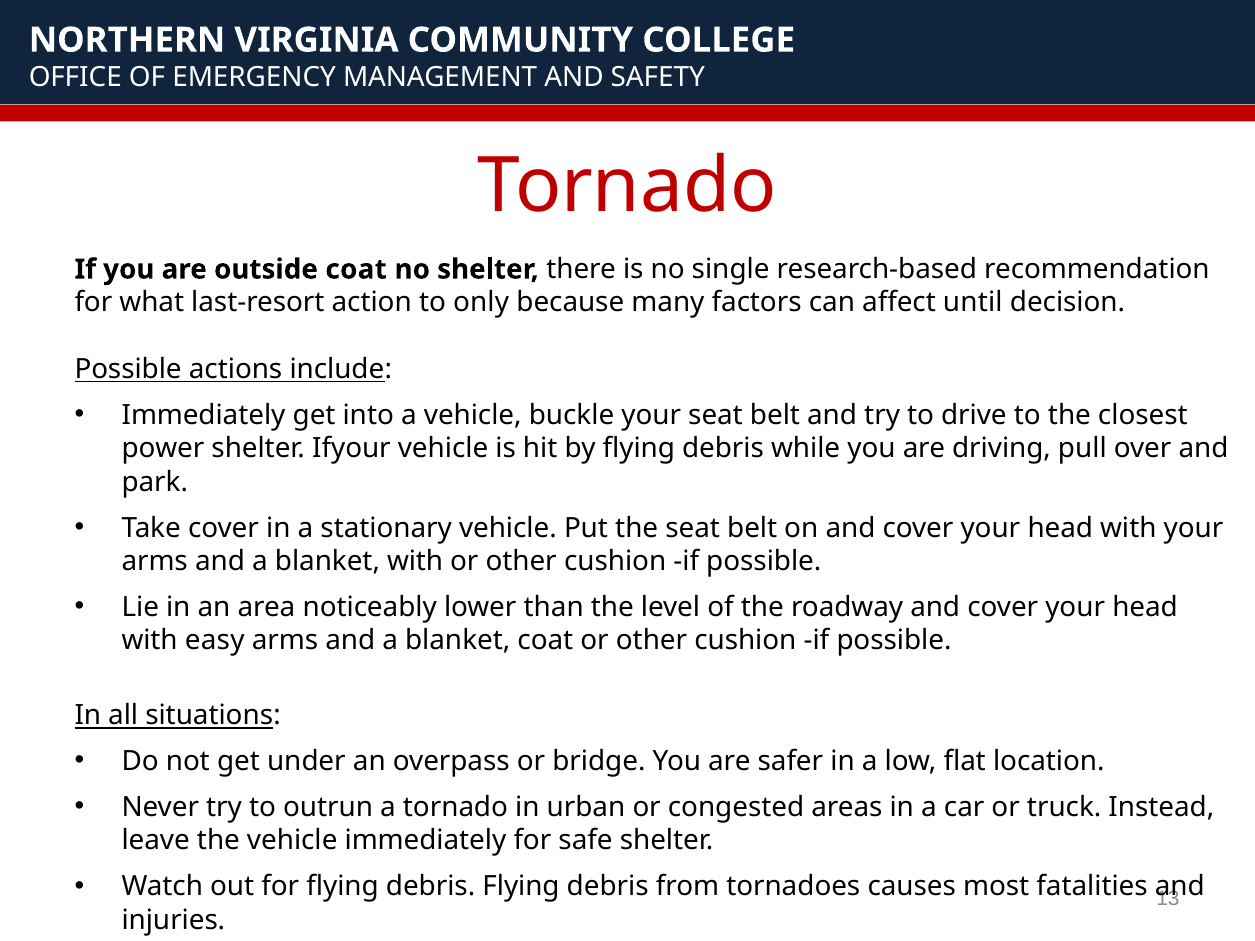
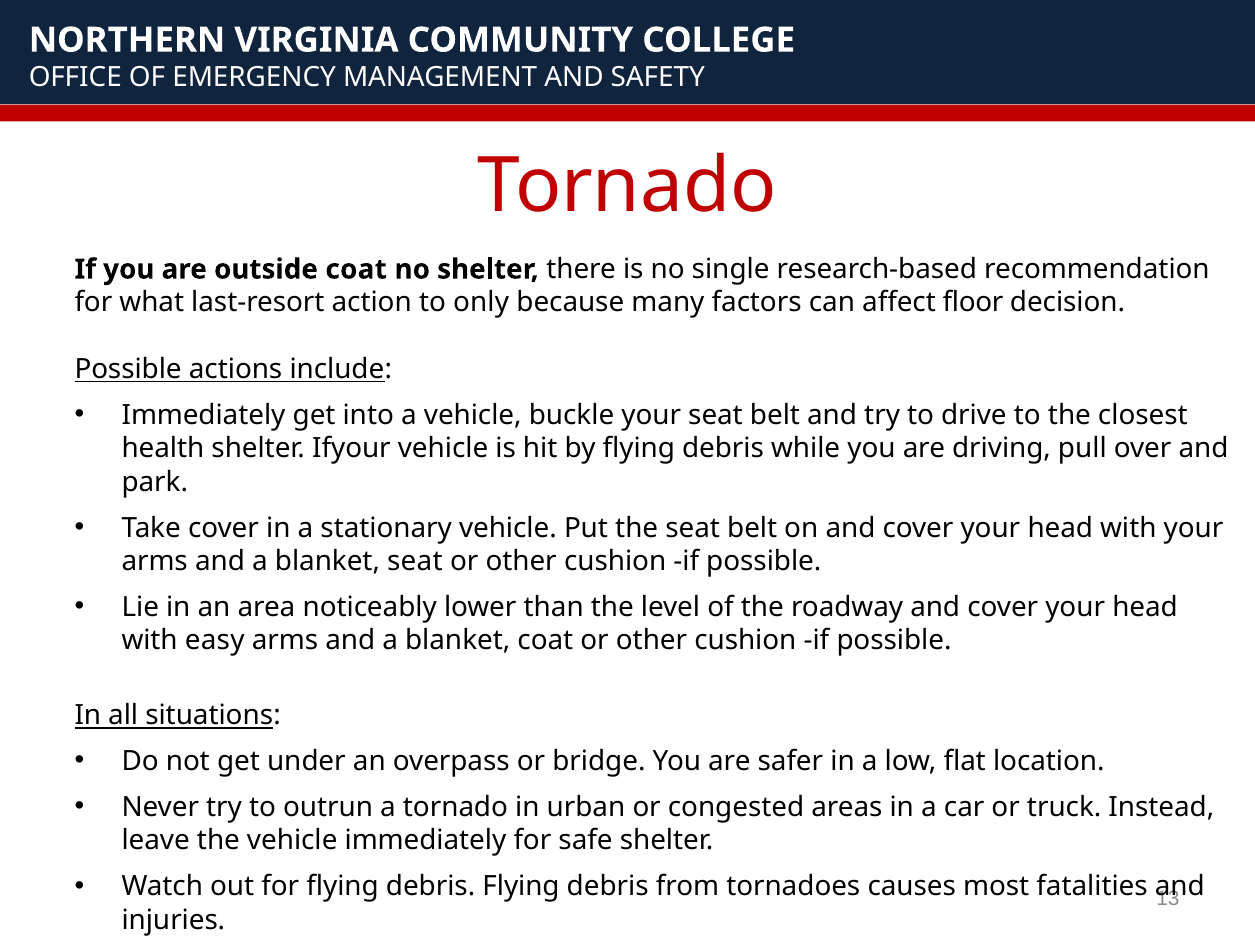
until: until -> floor
power: power -> health
blanket with: with -> seat
